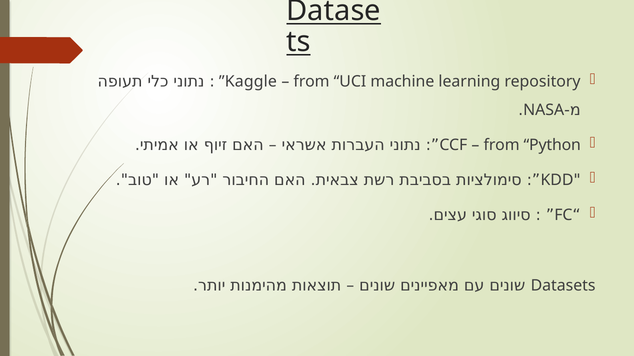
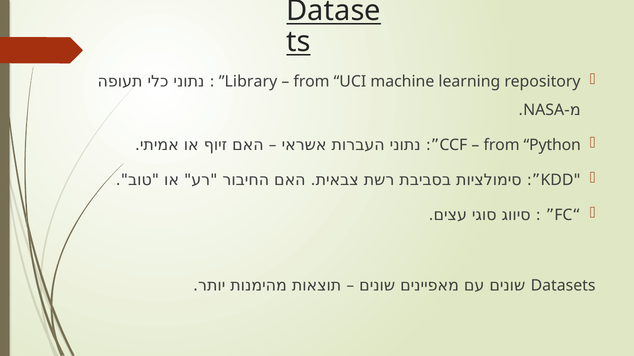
Kaggle: Kaggle -> Library
